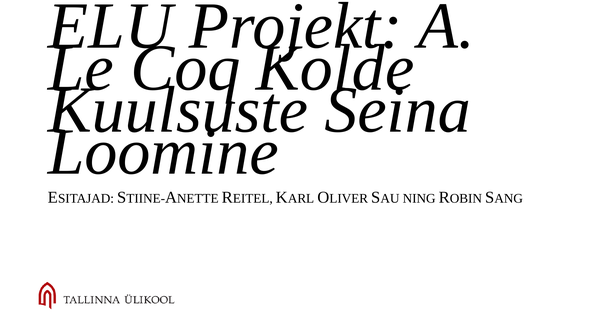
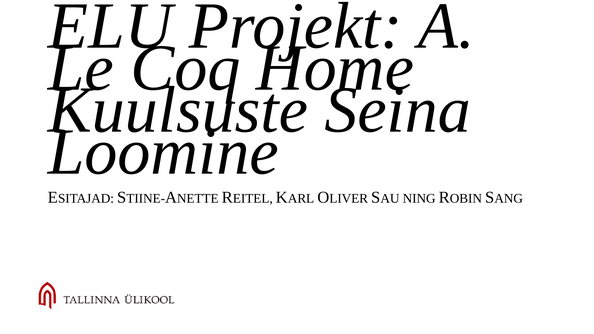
Kolde: Kolde -> Home
